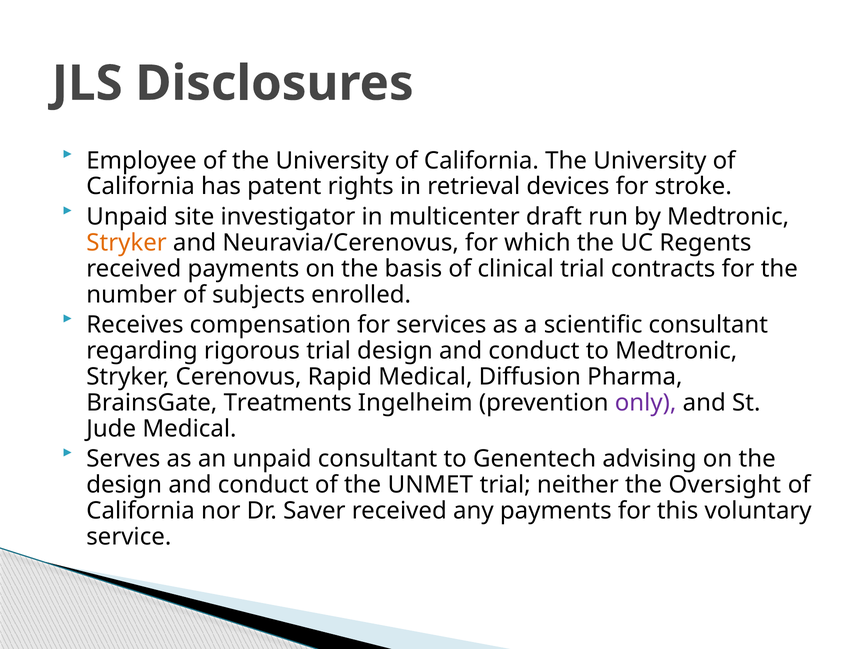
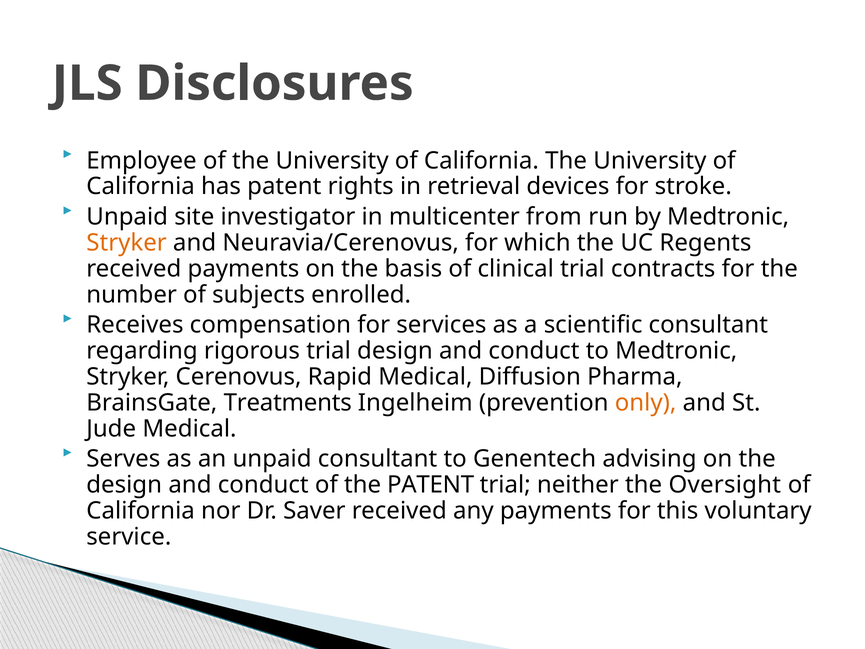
draft: draft -> from
only colour: purple -> orange
the UNMET: UNMET -> PATENT
